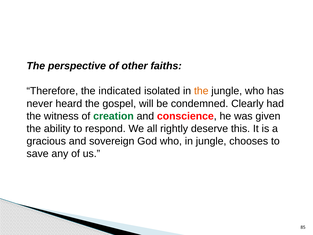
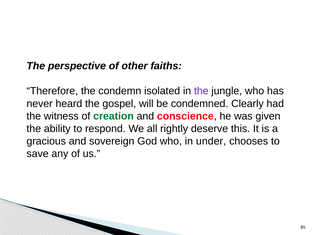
indicated: indicated -> condemn
the at (201, 91) colour: orange -> purple
in jungle: jungle -> under
